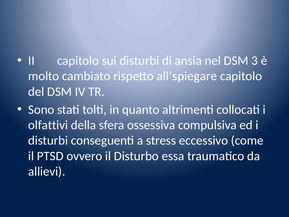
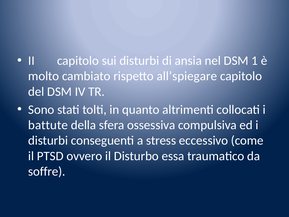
3: 3 -> 1
olfattivi: olfattivi -> battute
allievi: allievi -> soffre
